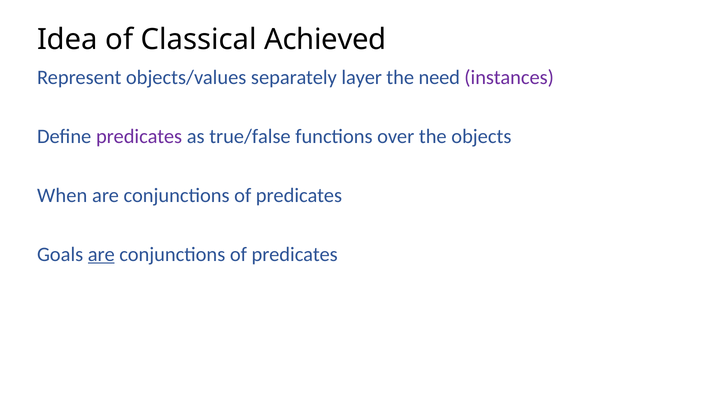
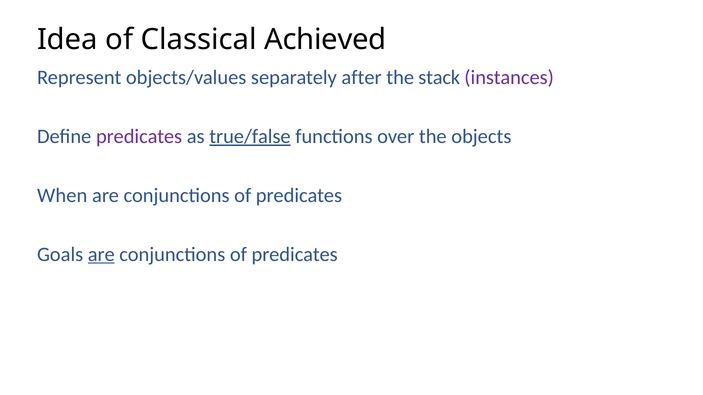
layer: layer -> after
need: need -> stack
true/false underline: none -> present
